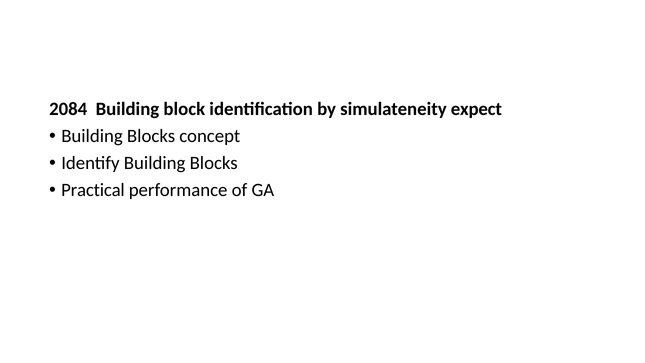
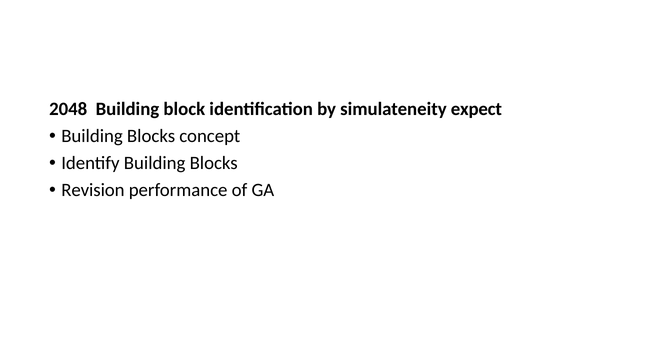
2084: 2084 -> 2048
Practical: Practical -> Revision
